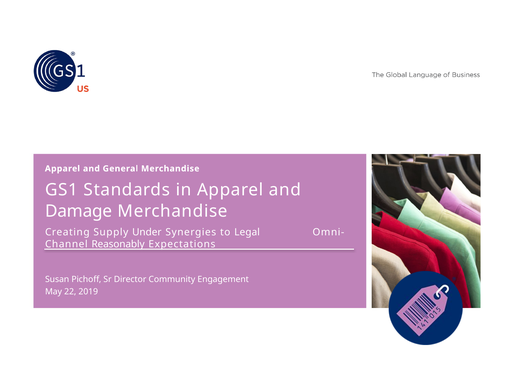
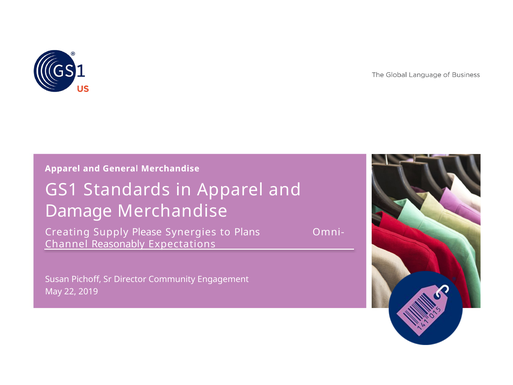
Under: Under -> Please
Legal: Legal -> Plans
